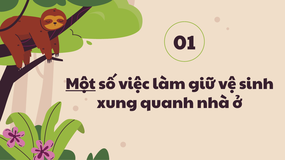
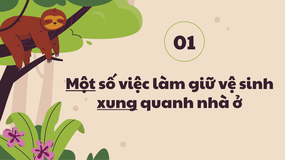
xung underline: none -> present
